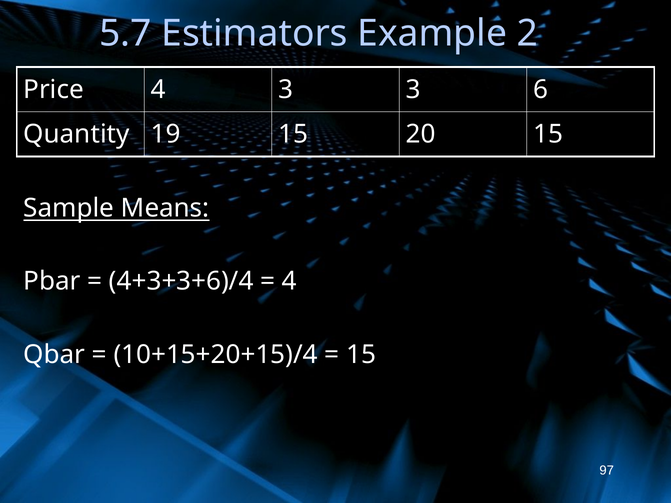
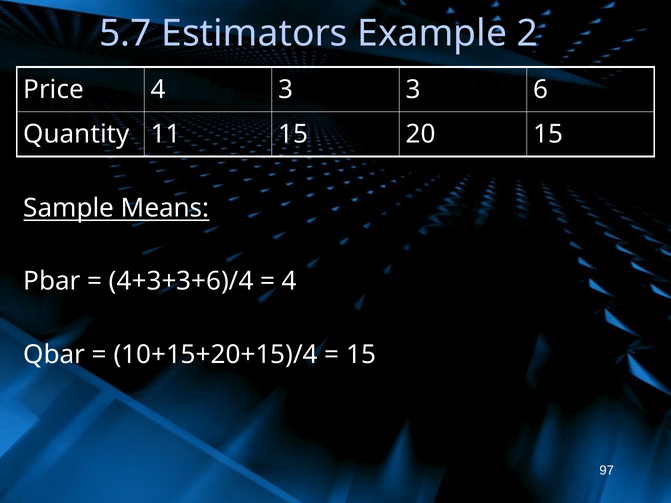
19: 19 -> 11
